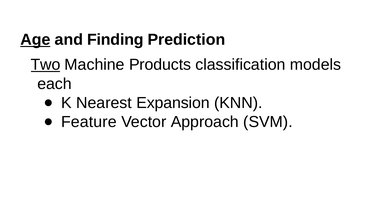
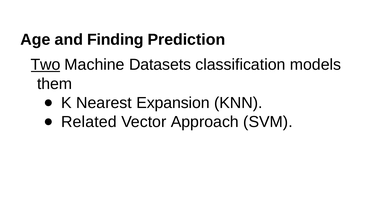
Age underline: present -> none
Products: Products -> Datasets
each: each -> them
Feature: Feature -> Related
